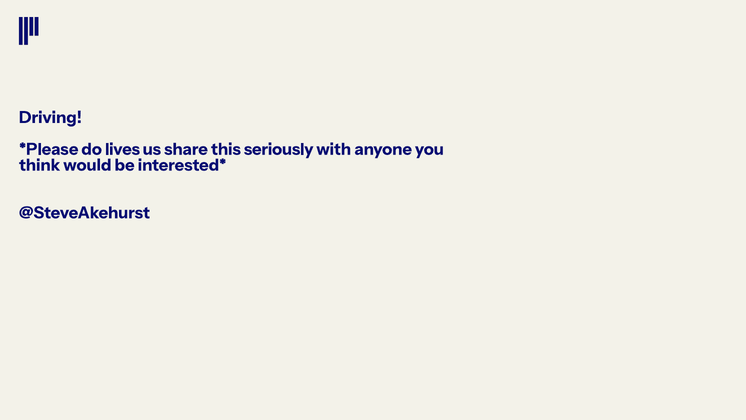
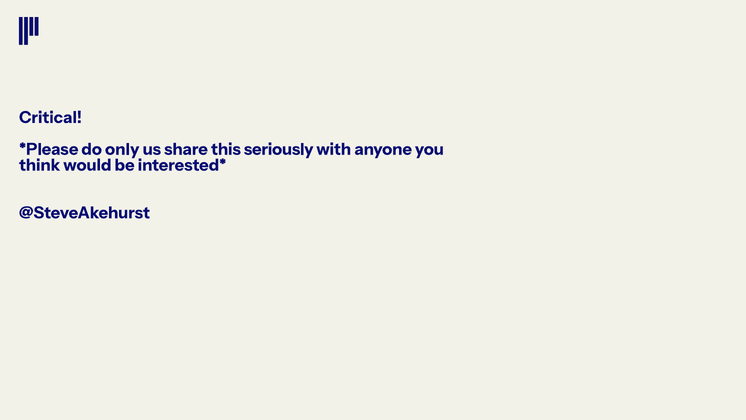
Driving: Driving -> Critical
lives: lives -> only
